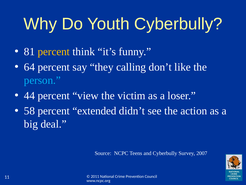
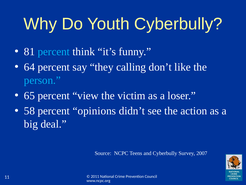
percent at (54, 52) colour: yellow -> light blue
44: 44 -> 65
extended: extended -> opinions
